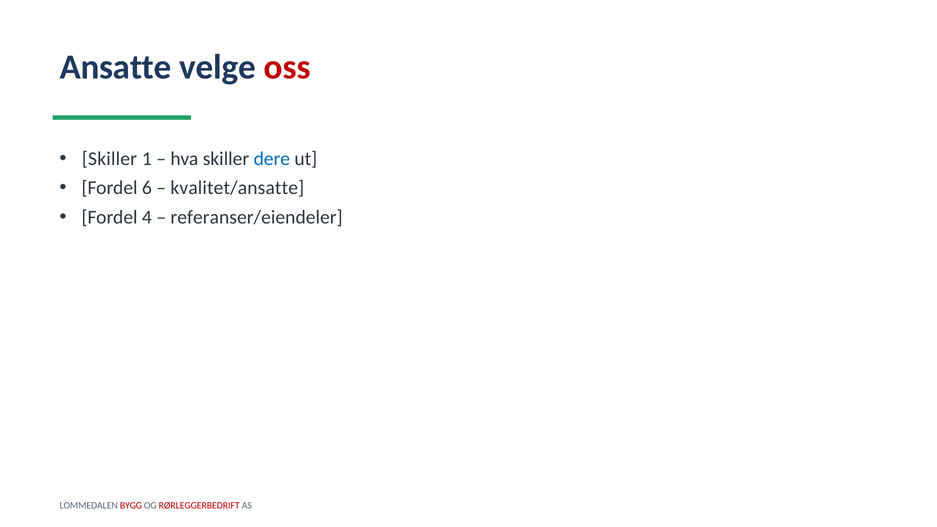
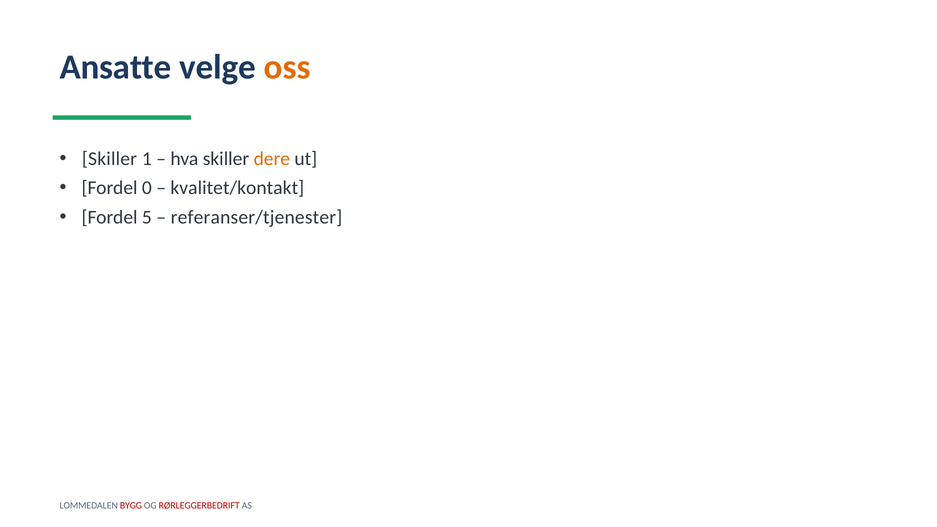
oss colour: red -> orange
dere colour: blue -> orange
6: 6 -> 0
kvalitet/ansatte: kvalitet/ansatte -> kvalitet/kontakt
4: 4 -> 5
referanser/eiendeler: referanser/eiendeler -> referanser/tjenester
